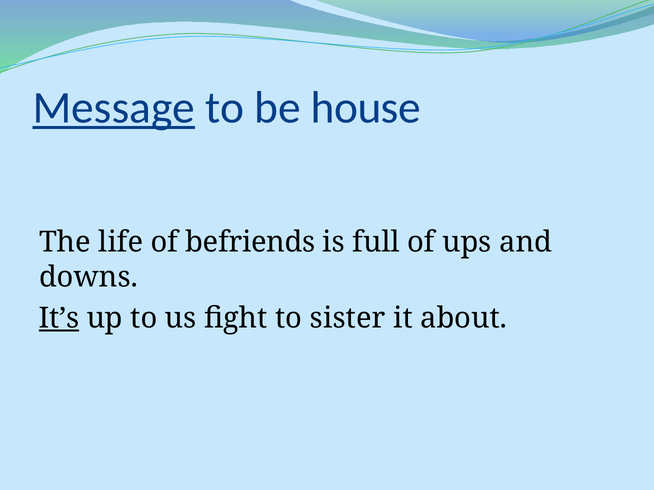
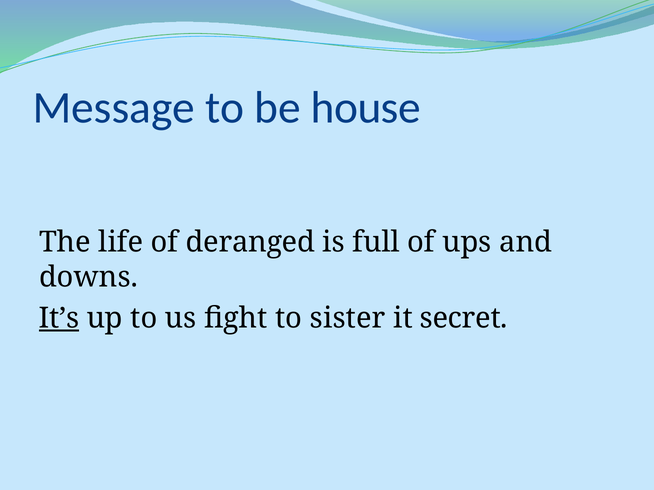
Message underline: present -> none
befriends: befriends -> deranged
about: about -> secret
